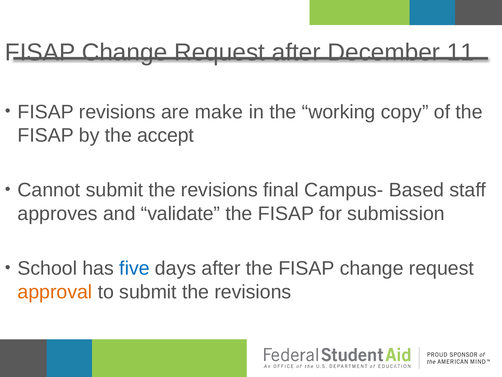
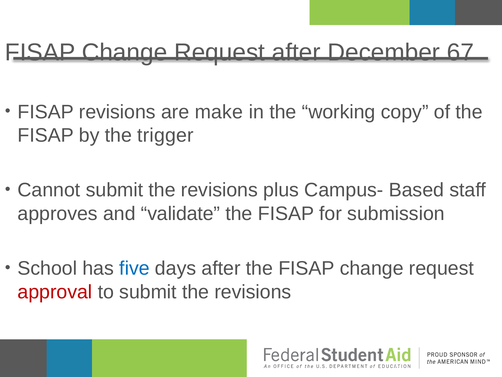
11: 11 -> 67
accept: accept -> trigger
final: final -> plus
approval colour: orange -> red
